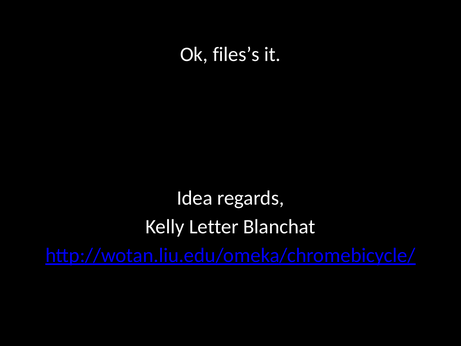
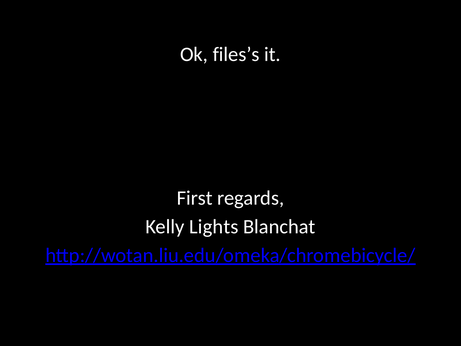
Idea: Idea -> First
Letter: Letter -> Lights
